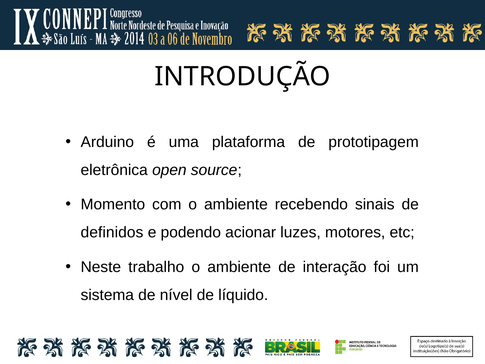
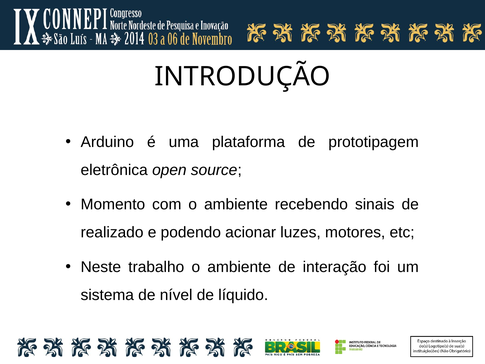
definidos: definidos -> realizado
